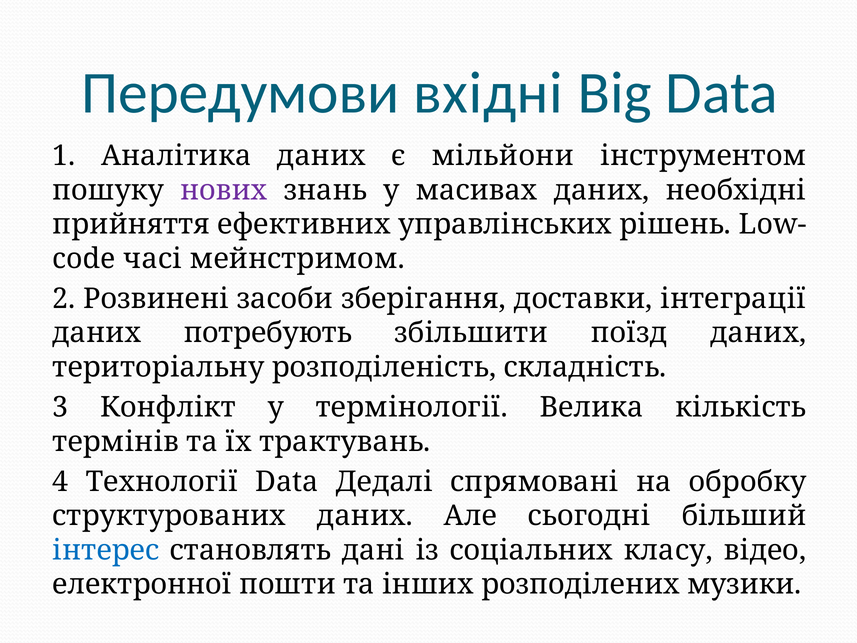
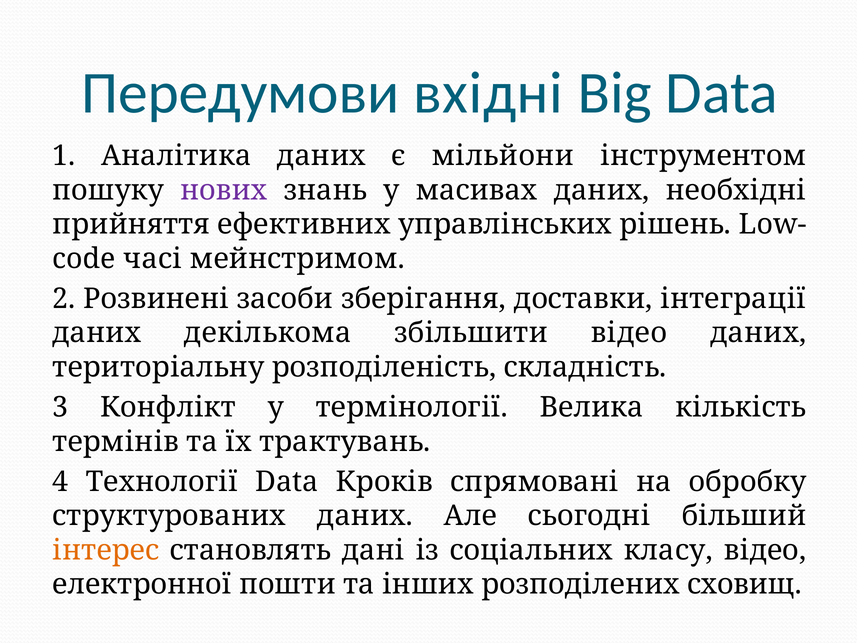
потребують: потребують -> декількома
збільшити поїзд: поїзд -> відео
Дедалі: Дедалі -> Кроків
інтерес colour: blue -> orange
музики: музики -> сховищ
